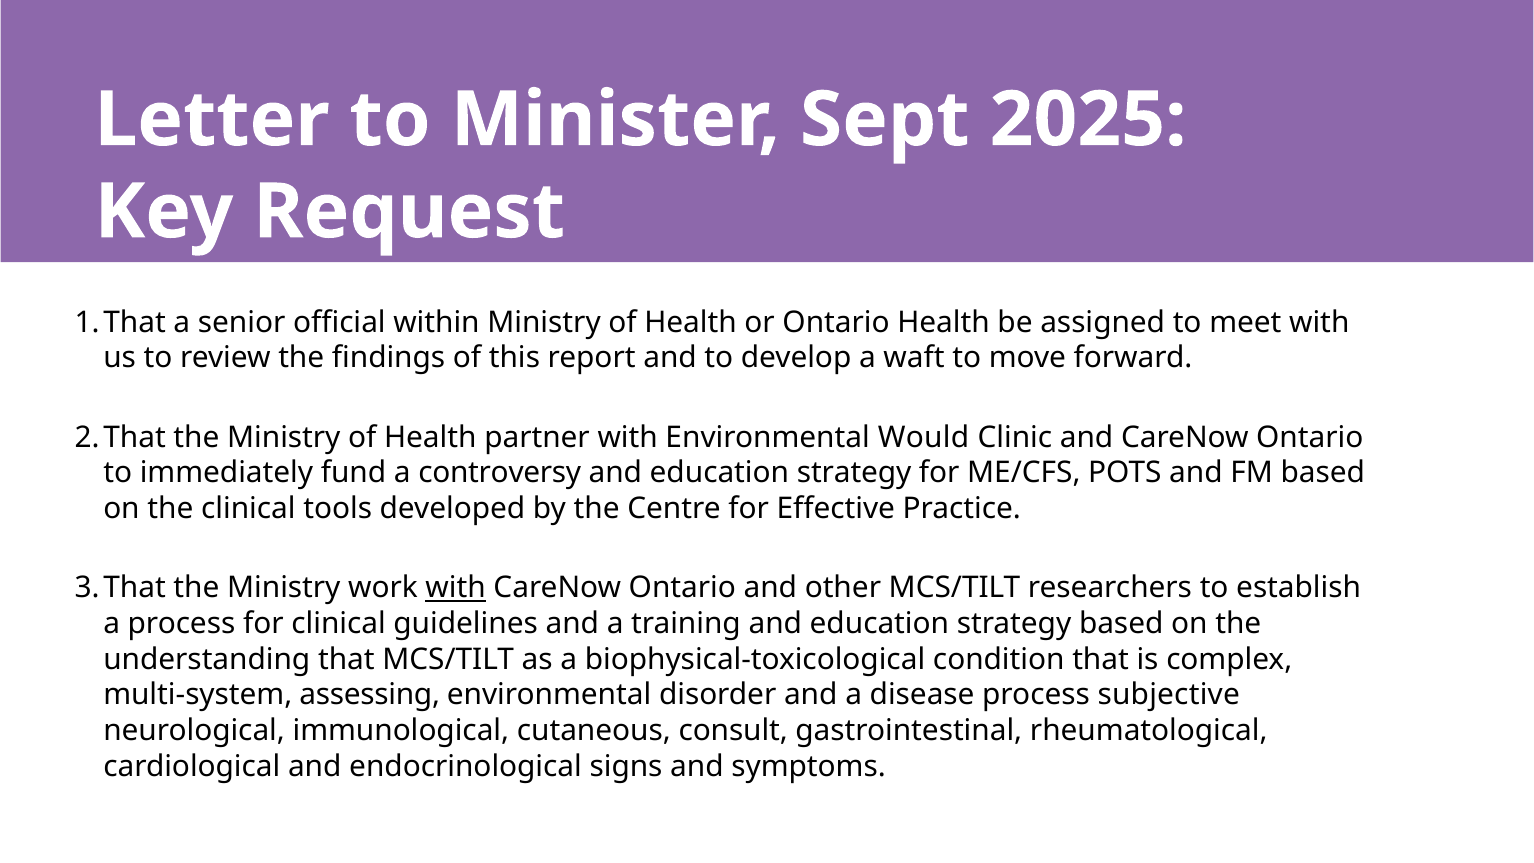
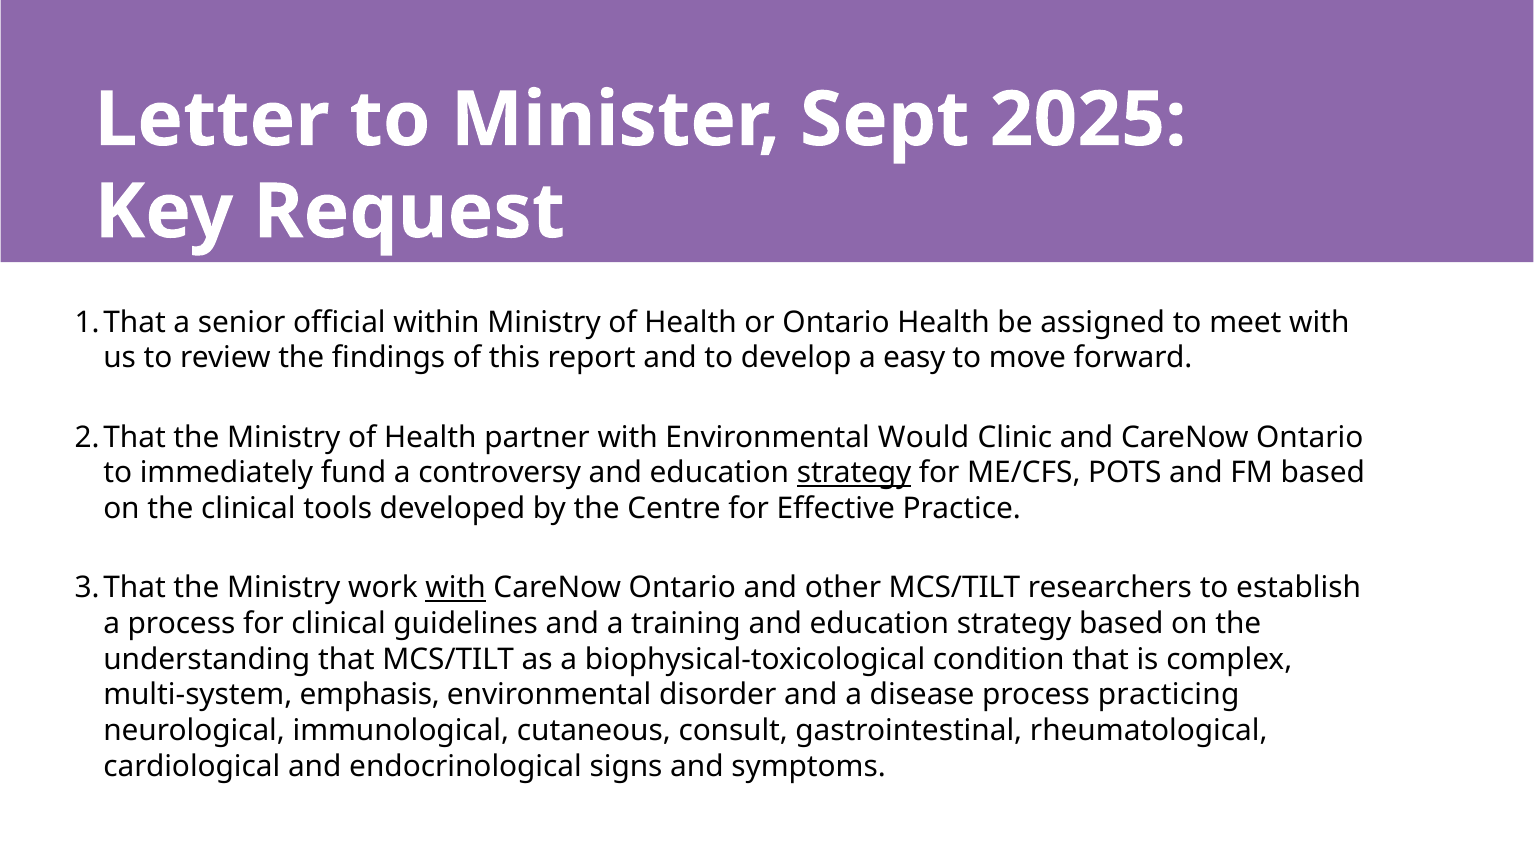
waft: waft -> easy
strategy at (854, 473) underline: none -> present
assessing: assessing -> emphasis
subjective: subjective -> practicing
